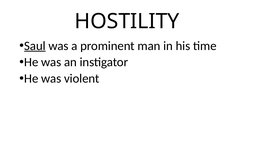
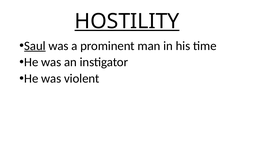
HOSTILITY underline: none -> present
